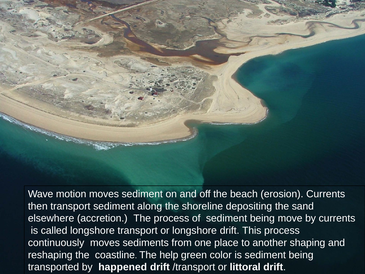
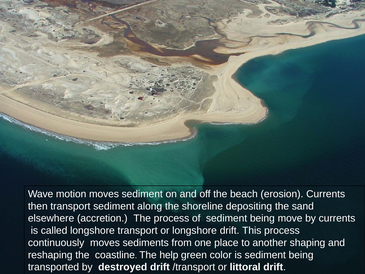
happened: happened -> destroyed
